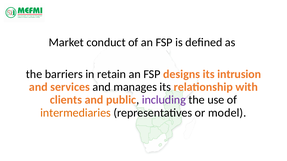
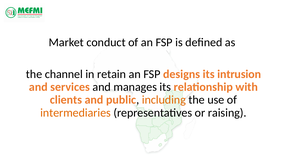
barriers: barriers -> channel
including colour: purple -> orange
model: model -> raising
